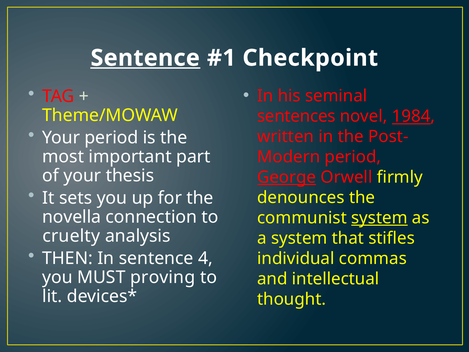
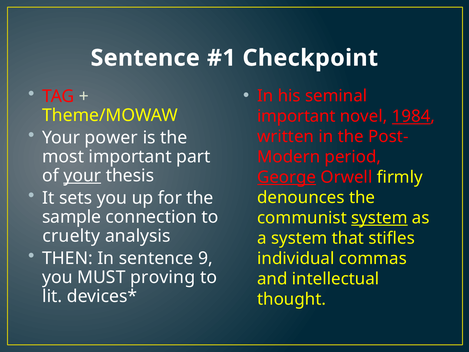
Sentence at (145, 58) underline: present -> none
sentences at (296, 116): sentences -> important
Your period: period -> power
your at (82, 176) underline: none -> present
novella: novella -> sample
4: 4 -> 9
